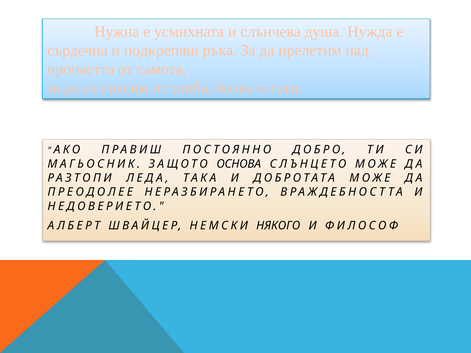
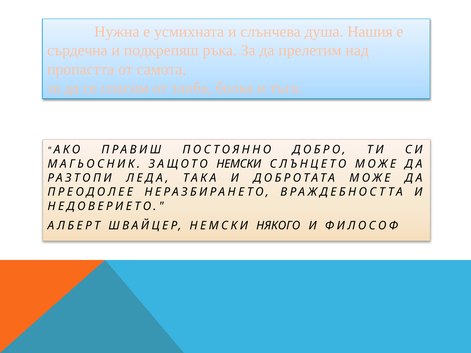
Нужда: Нужда -> Нашия
ЗАЩОТО ОСНОВА: ОСНОВА -> НЕМСКИ
